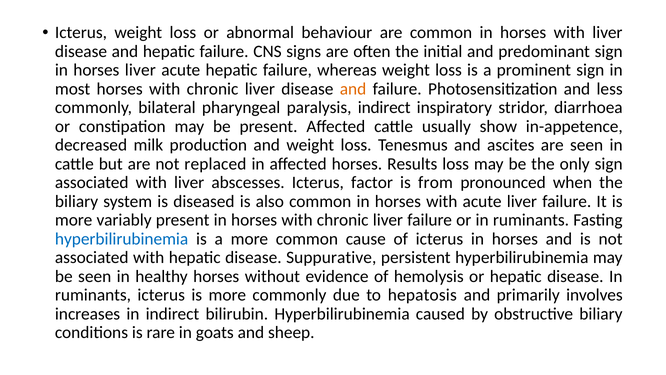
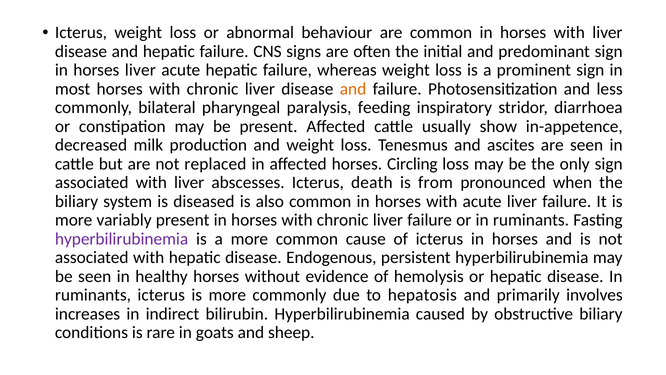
paralysis indirect: indirect -> feeding
Results: Results -> Circling
factor: factor -> death
hyperbilirubinemia at (122, 239) colour: blue -> purple
Suppurative: Suppurative -> Endogenous
